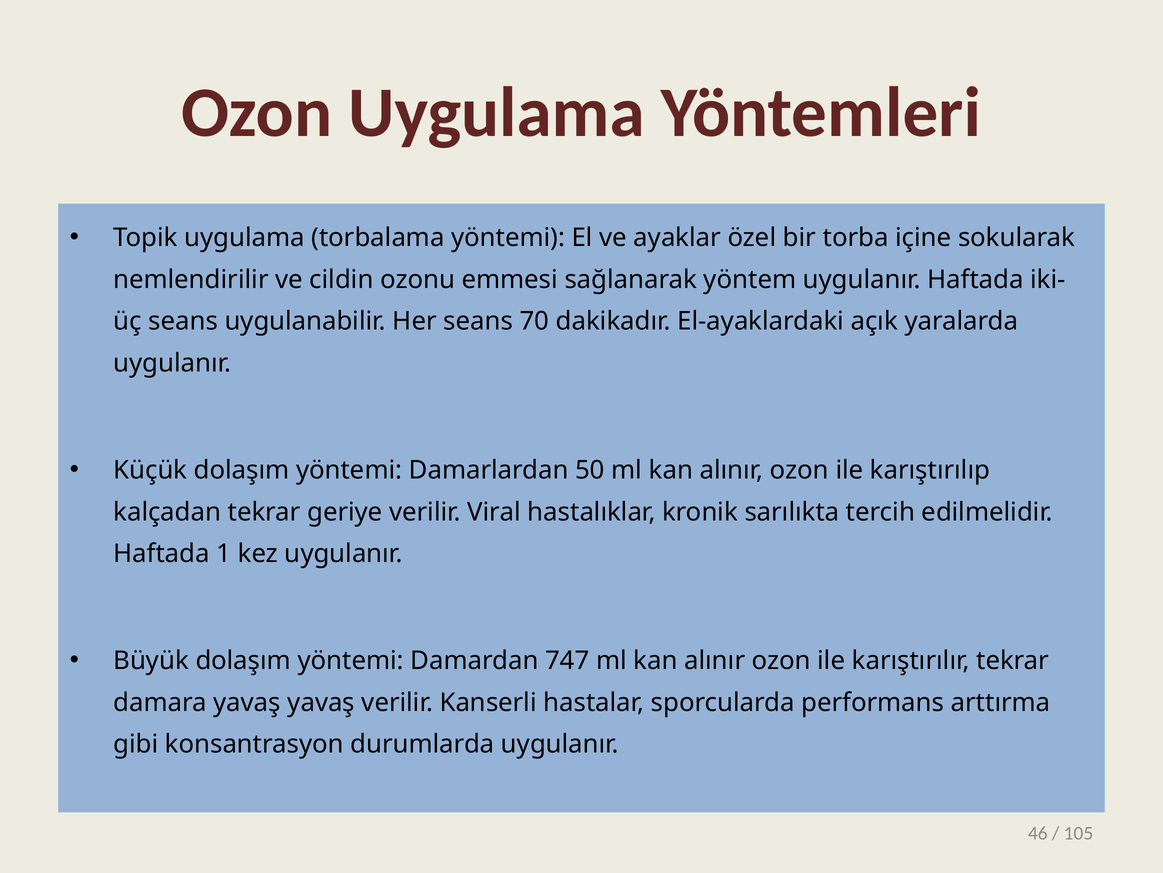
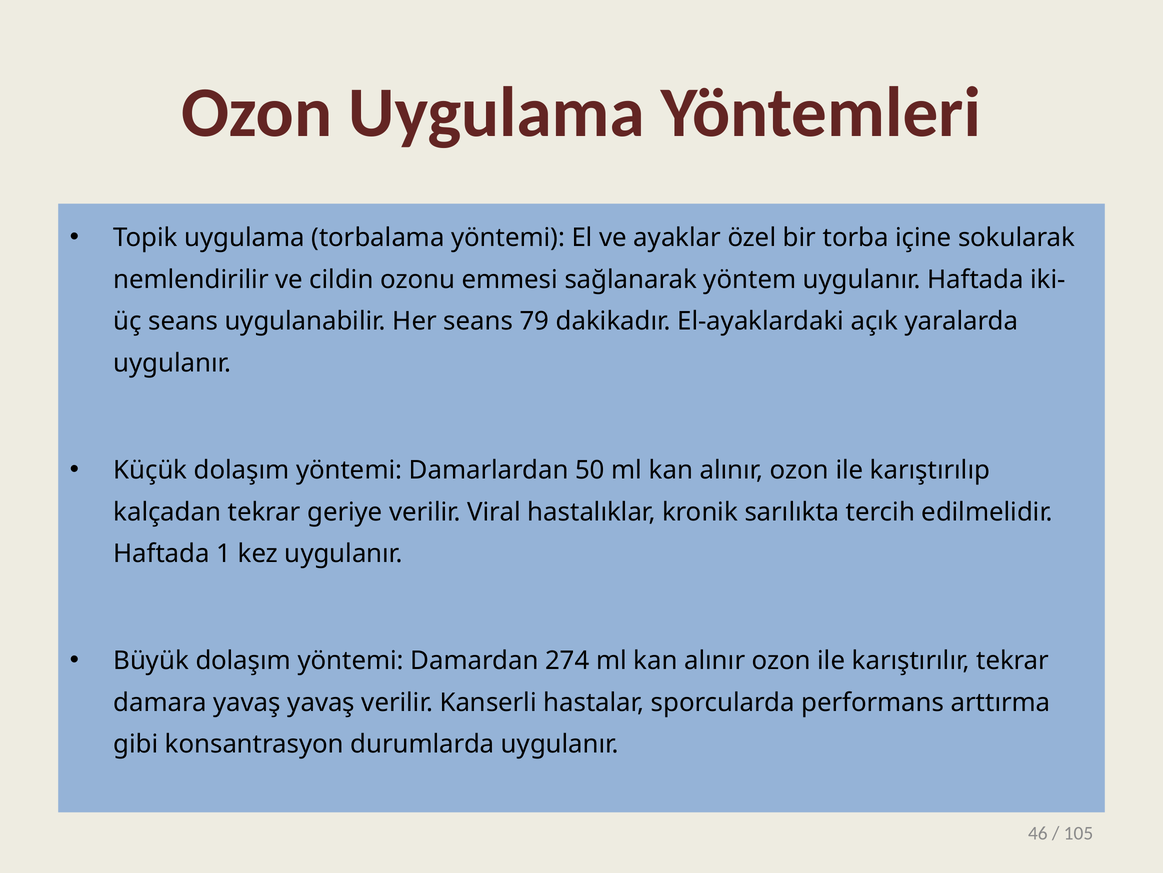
70: 70 -> 79
747: 747 -> 274
